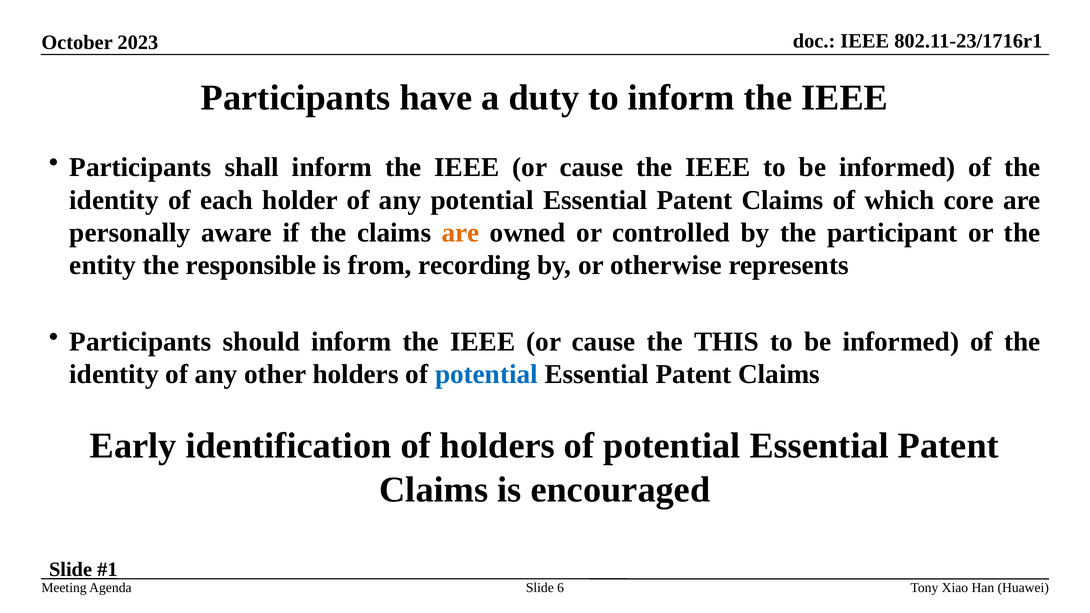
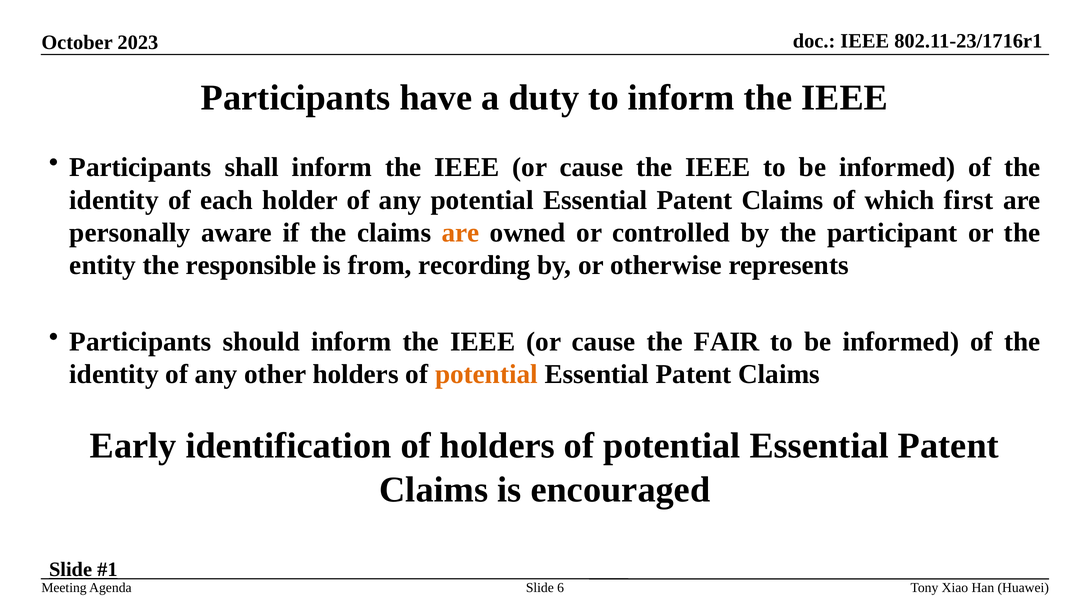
core: core -> first
THIS: THIS -> FAIR
potential at (486, 375) colour: blue -> orange
